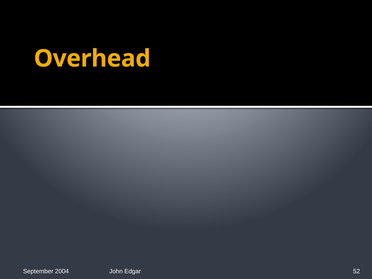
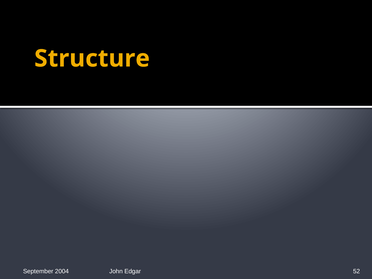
Overhead: Overhead -> Structure
